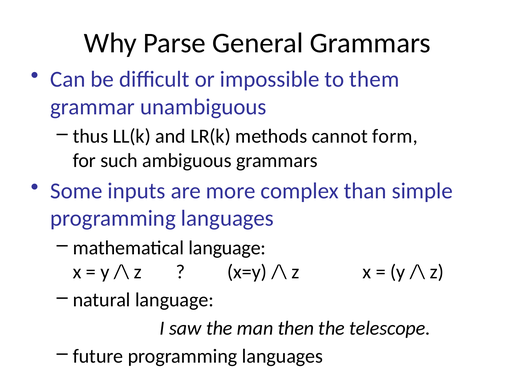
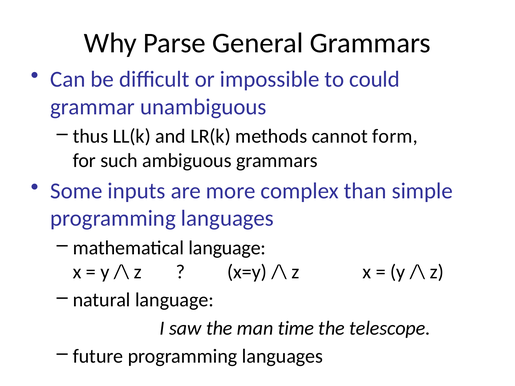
them: them -> could
then: then -> time
